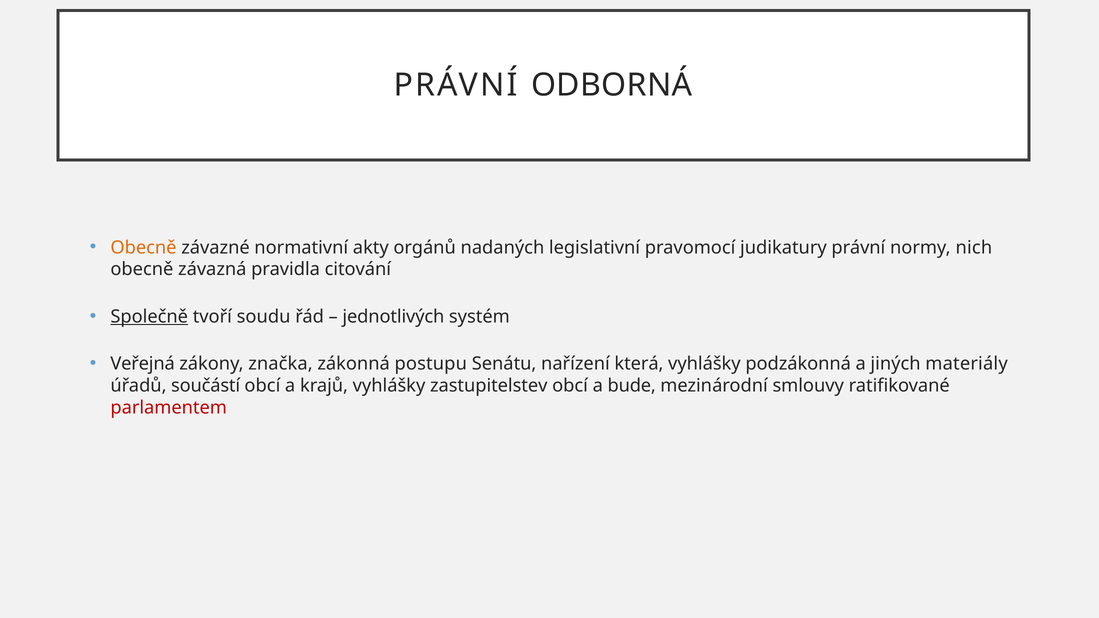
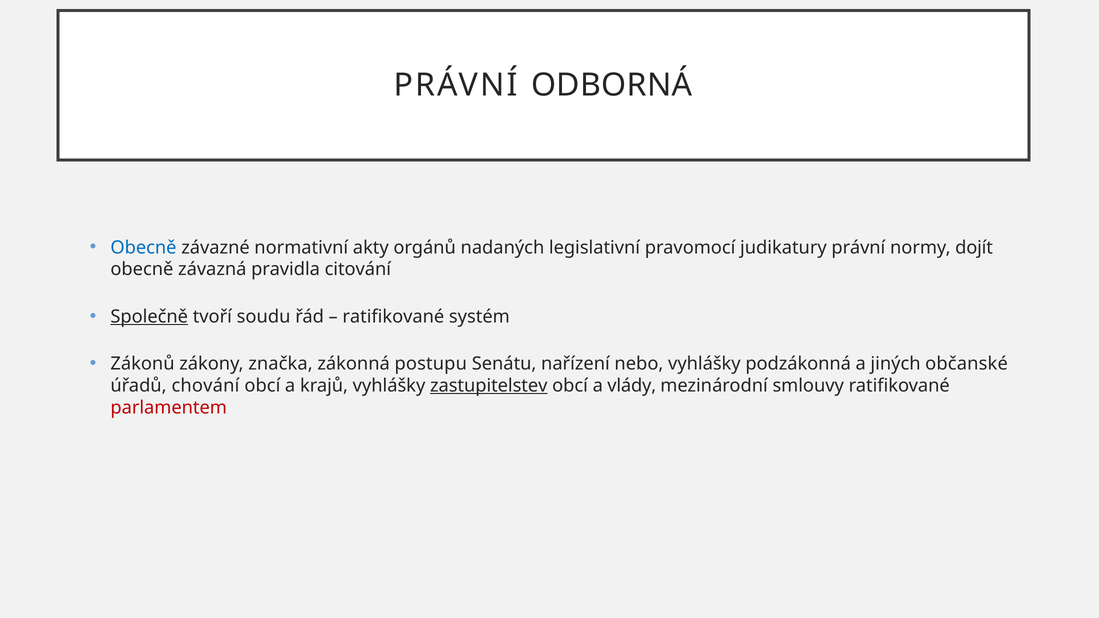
Obecně at (144, 248) colour: orange -> blue
nich: nich -> dojít
jednotlivých at (393, 317): jednotlivých -> ratifikované
Veřejná: Veřejná -> Zákonů
která: která -> nebo
materiály: materiály -> občanské
součástí: součástí -> chování
zastupitelstev underline: none -> present
bude: bude -> vlády
